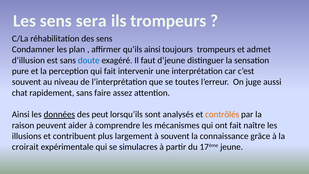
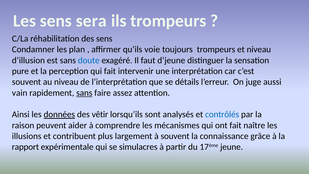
qu’ils ainsi: ainsi -> voie
et admet: admet -> niveau
toutes: toutes -> détails
chat: chat -> vain
sans at (84, 93) underline: none -> present
peut: peut -> vêtir
contrôlés colour: orange -> blue
croirait: croirait -> rapport
